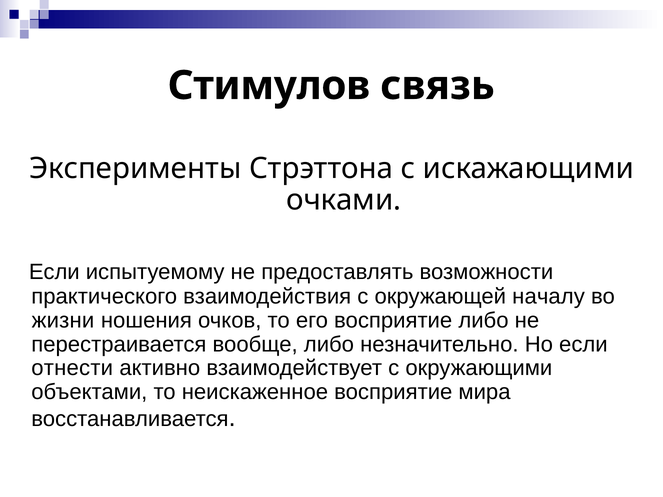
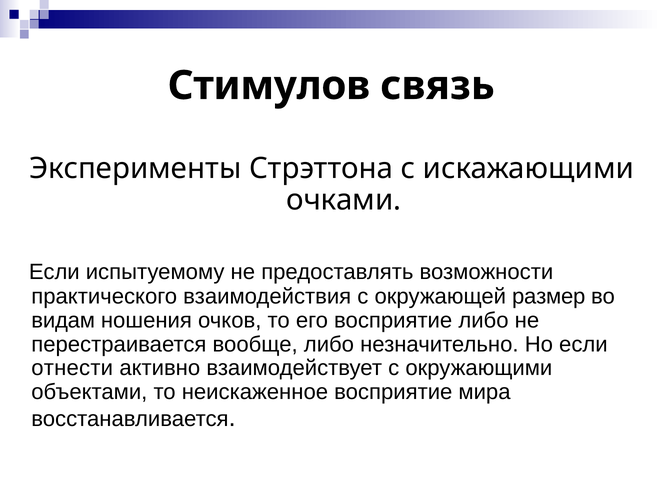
началу: началу -> размер
жизни: жизни -> видам
